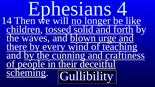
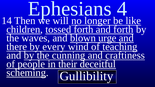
tossed solid: solid -> forth
